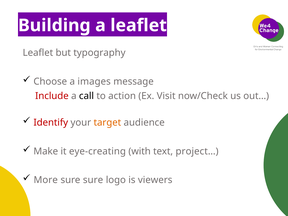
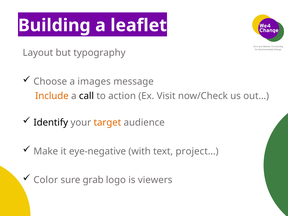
Leaflet at (38, 53): Leaflet -> Layout
Include colour: red -> orange
Identify colour: red -> black
eye-creating: eye-creating -> eye-negative
More: More -> Color
sure sure: sure -> grab
